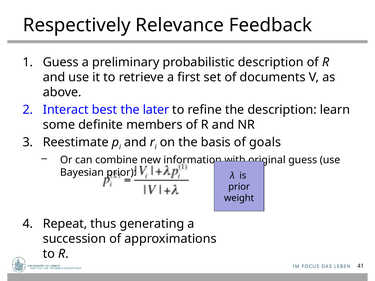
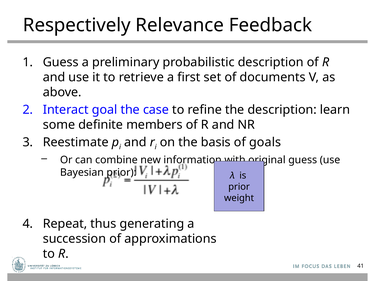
best: best -> goal
later: later -> case
